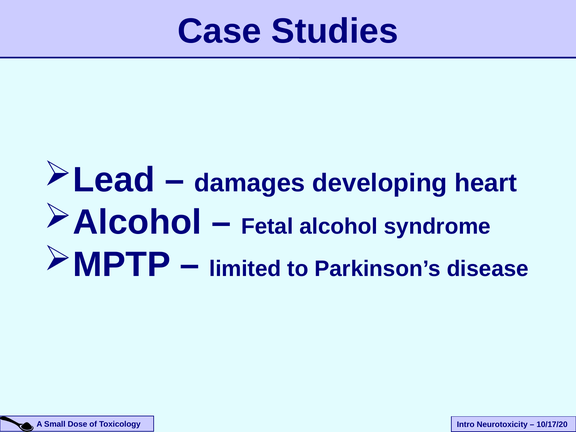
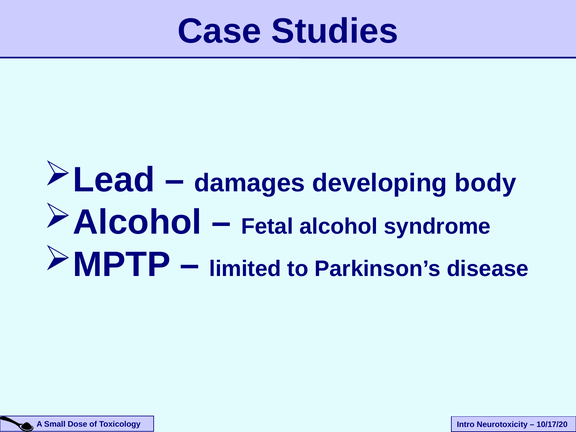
heart: heart -> body
